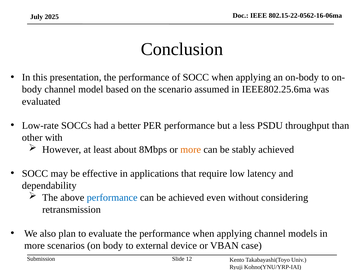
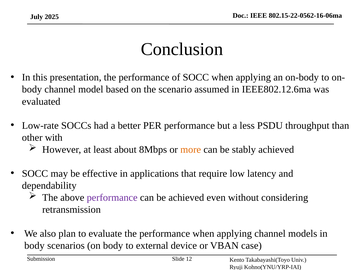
IEEE802.25.6ma: IEEE802.25.6ma -> IEEE802.12.6ma
performance at (112, 198) colour: blue -> purple
more at (34, 246): more -> body
